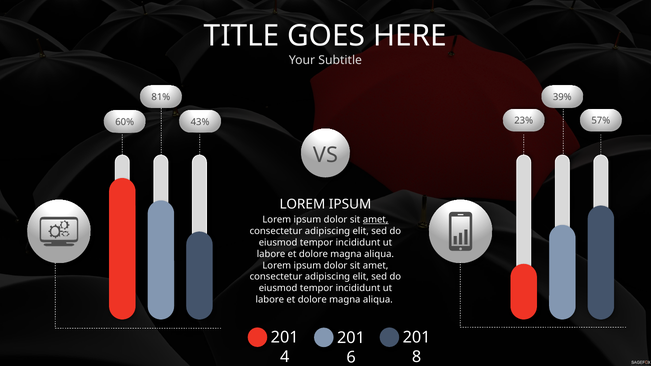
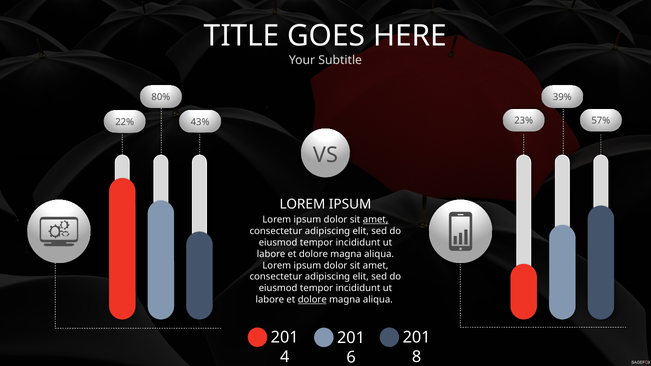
81%: 81% -> 80%
60%: 60% -> 22%
dolore at (312, 300) underline: none -> present
